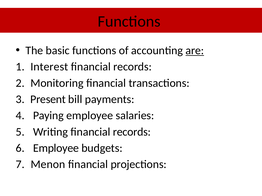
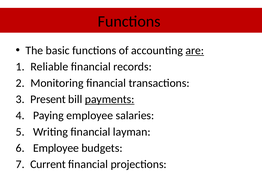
Interest: Interest -> Reliable
payments underline: none -> present
Writing financial records: records -> layman
Menon: Menon -> Current
